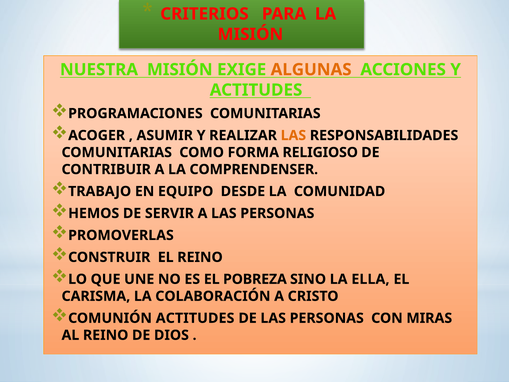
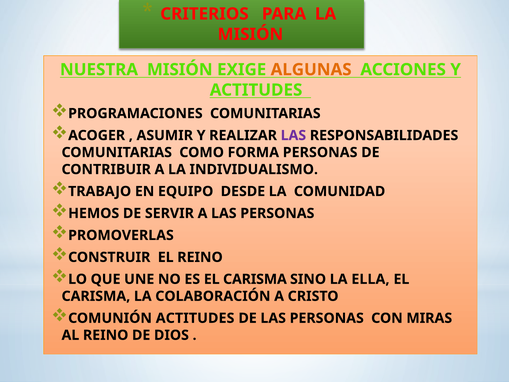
LAS at (293, 135) colour: orange -> purple
FORMA RELIGIOSO: RELIGIOSO -> PERSONAS
COMPRENDENSER: COMPRENDENSER -> INDIVIDUALISMO
ES EL POBREZA: POBREZA -> CARISMA
